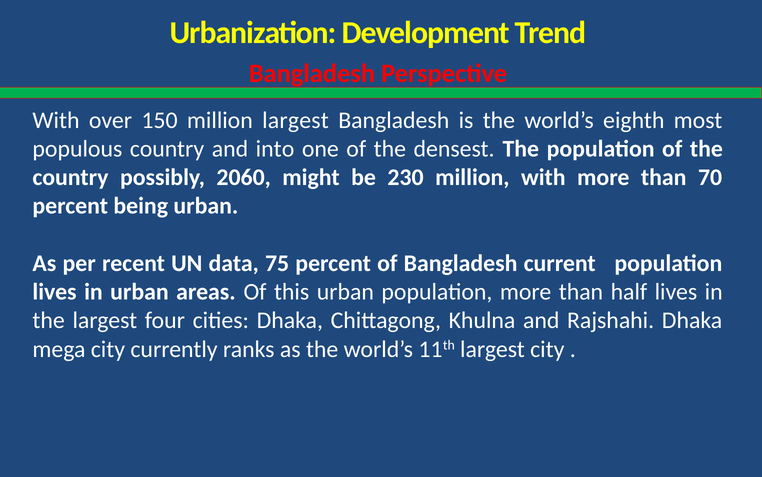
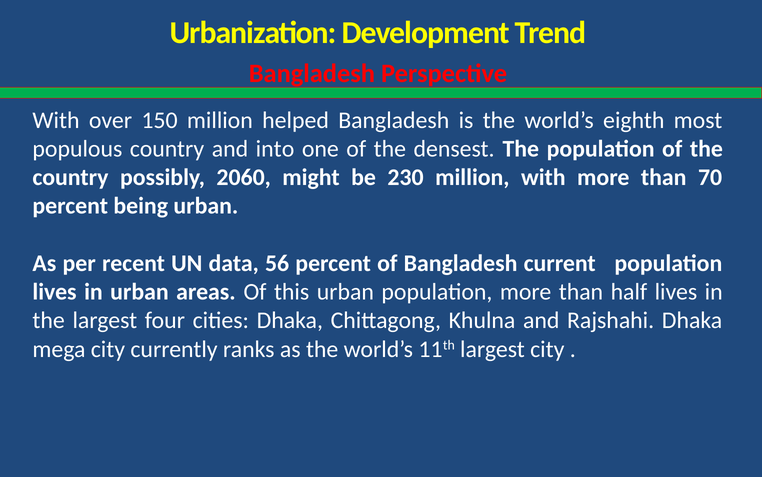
million largest: largest -> helped
75: 75 -> 56
